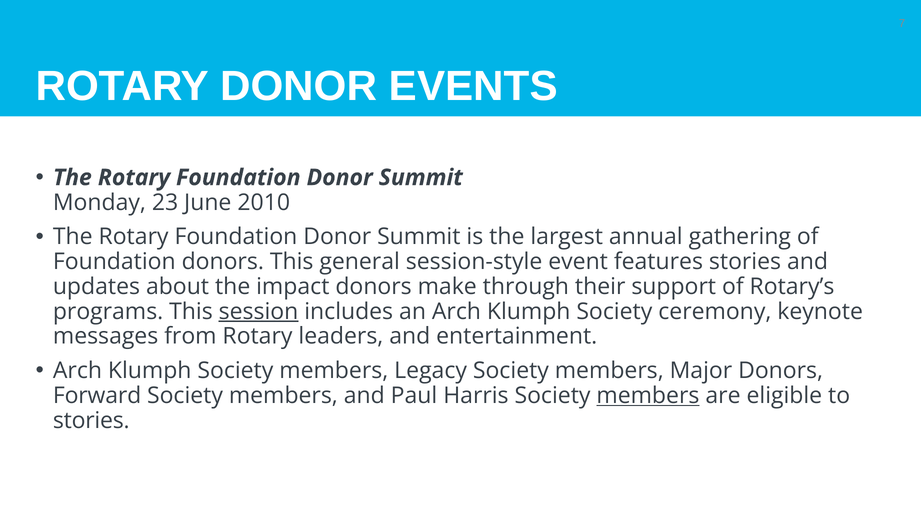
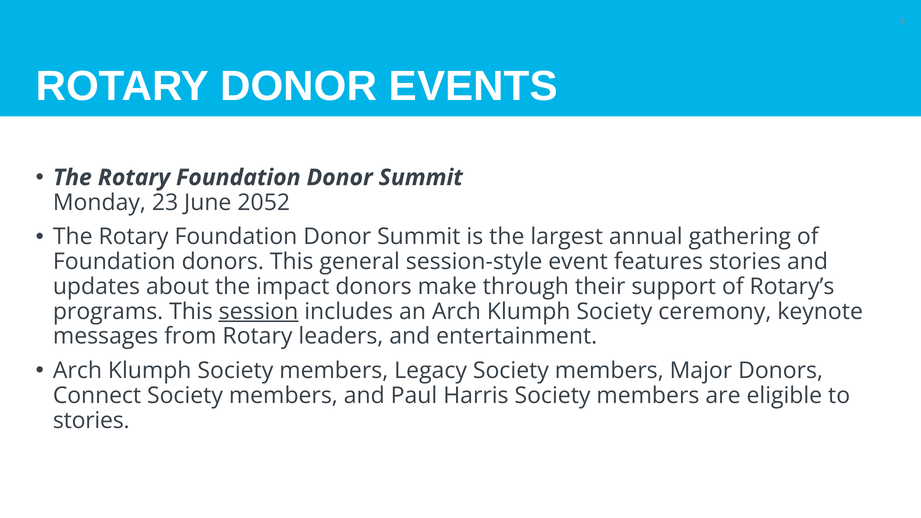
2010: 2010 -> 2052
Forward: Forward -> Connect
members at (648, 396) underline: present -> none
